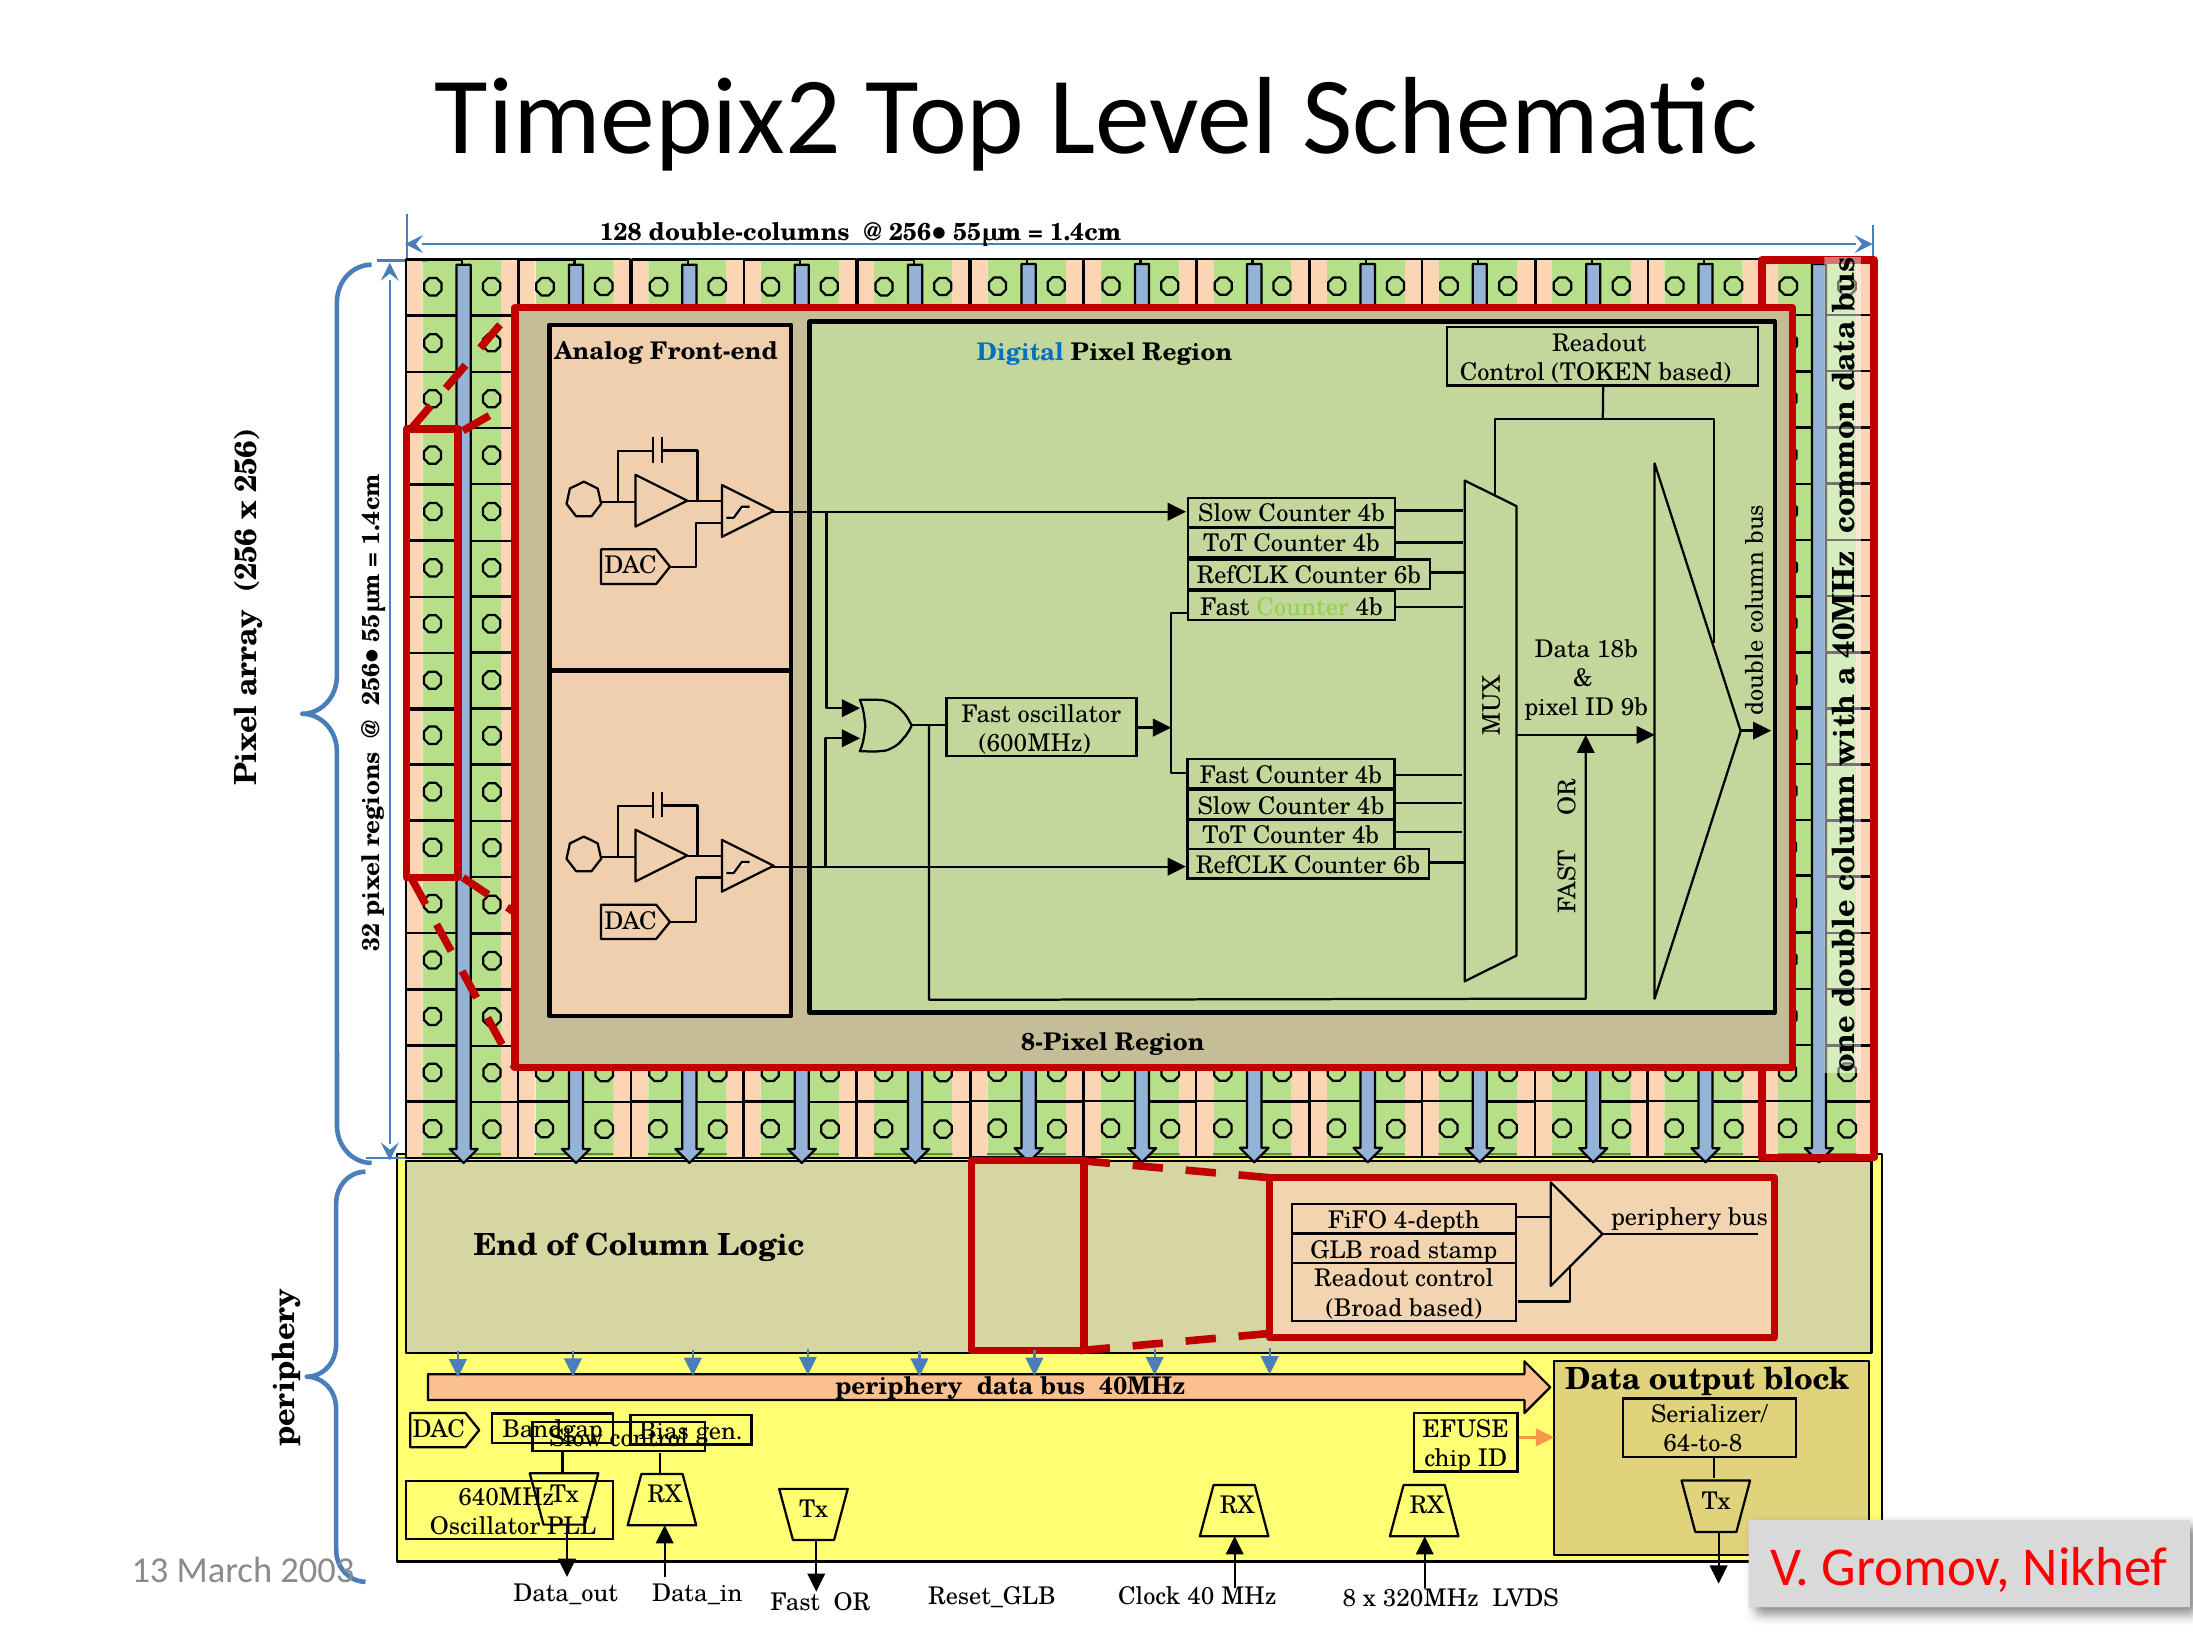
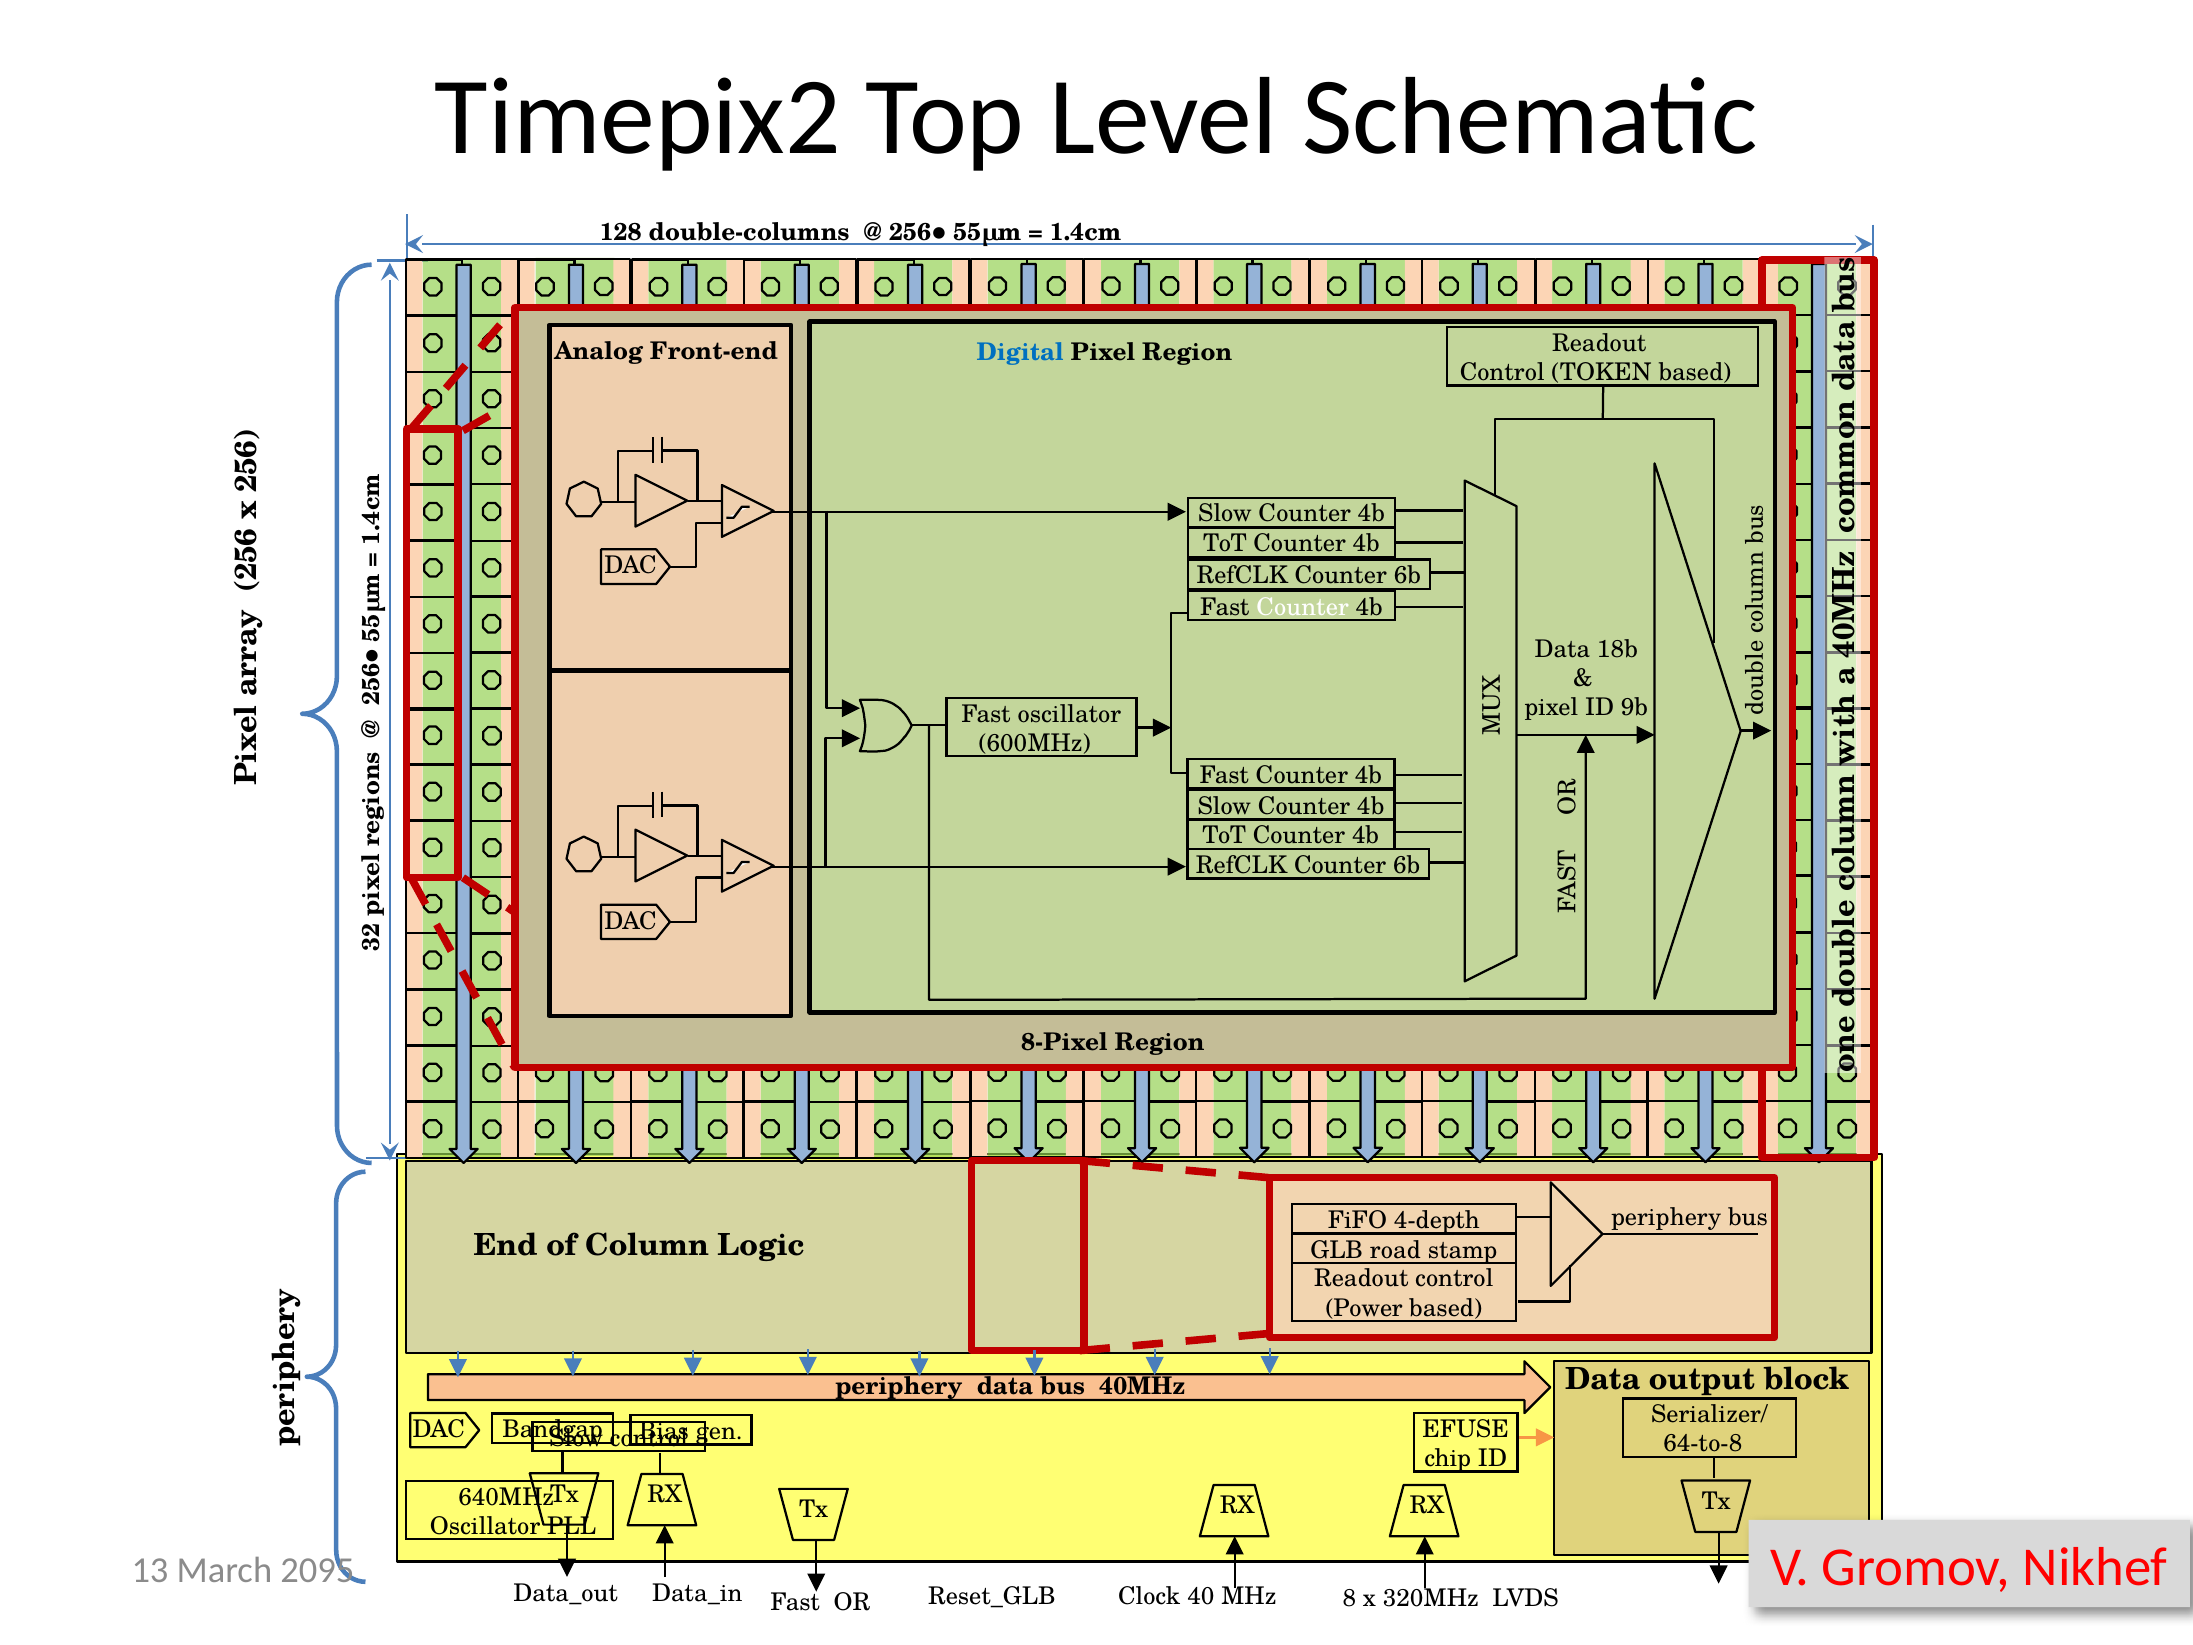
Counter at (1303, 607) colour: light green -> white
Broad: Broad -> Power
2003: 2003 -> 2095
